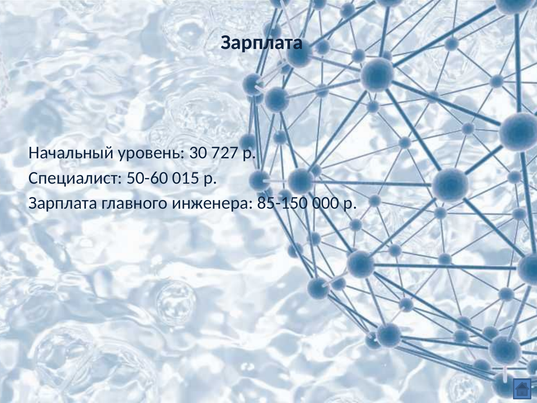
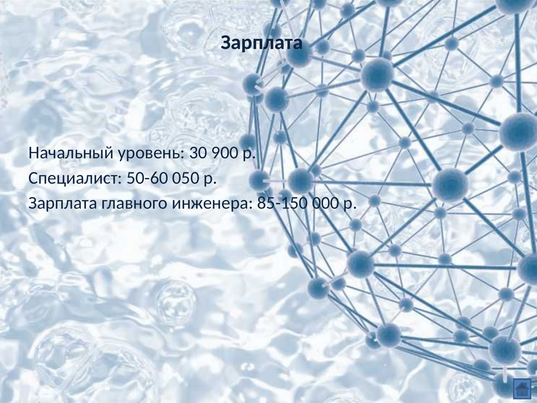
727: 727 -> 900
015: 015 -> 050
